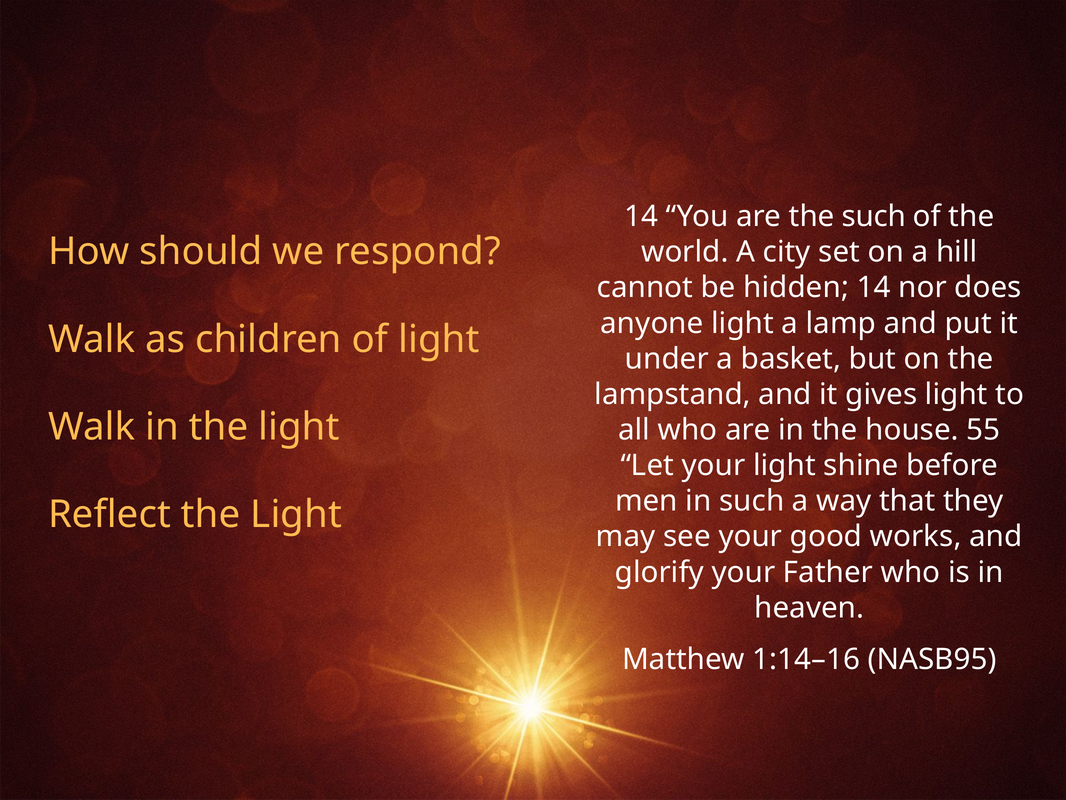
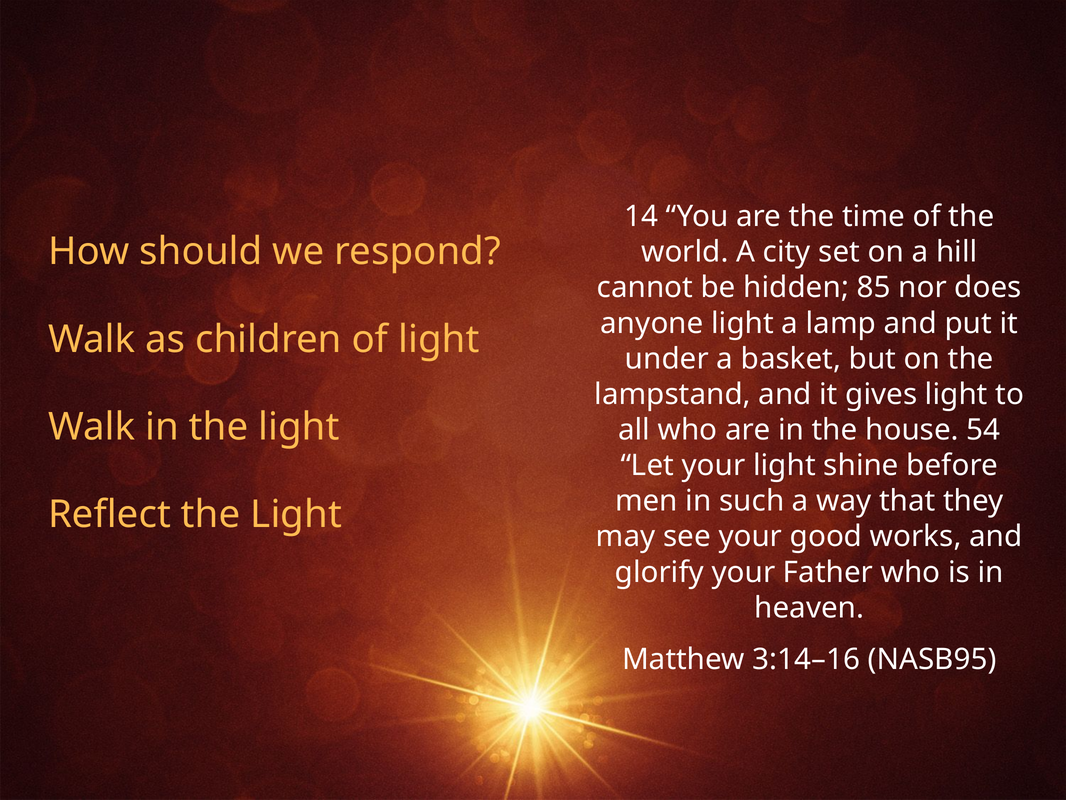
the such: such -> time
hidden 14: 14 -> 85
55: 55 -> 54
1:14–16: 1:14–16 -> 3:14–16
